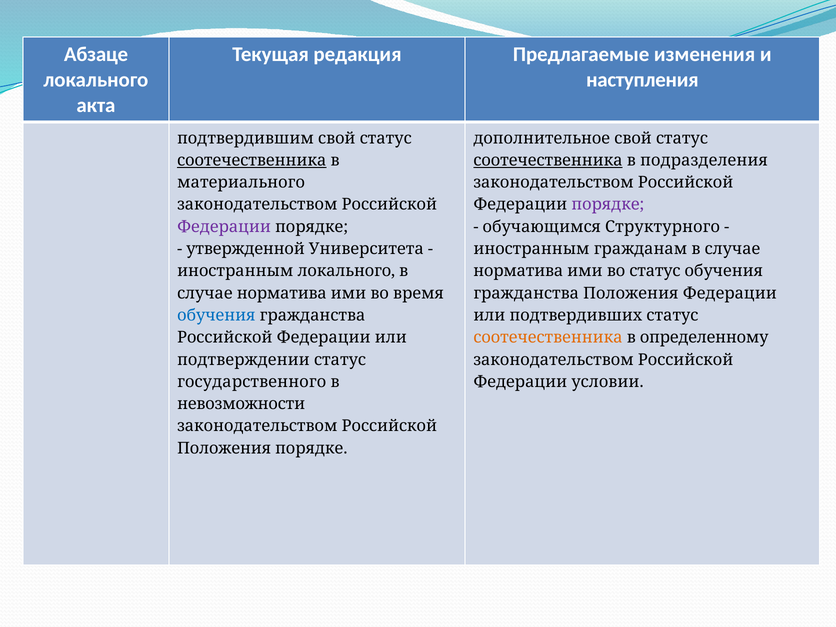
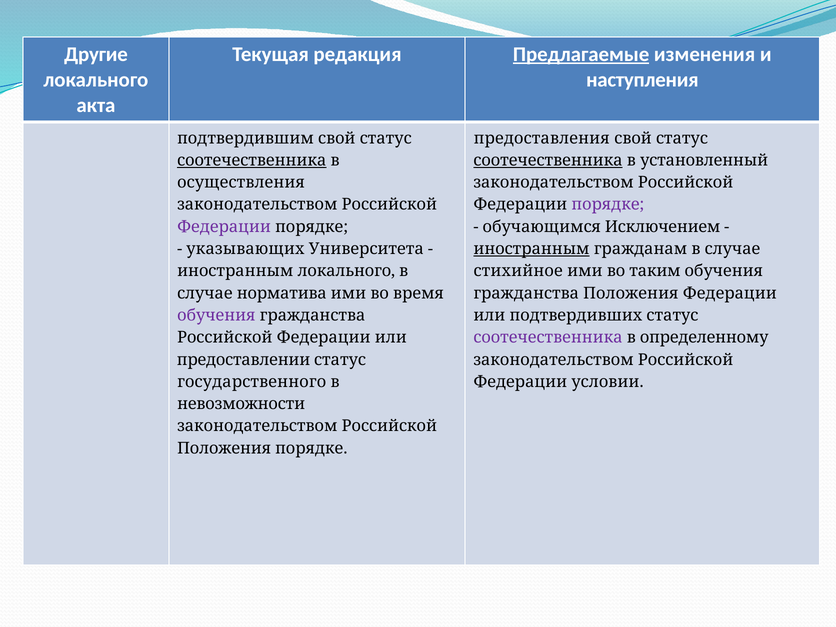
Абзаце: Абзаце -> Другие
Предлагаемые underline: none -> present
дополнительное: дополнительное -> предоставления
подразделения: подразделения -> установленный
материального: материального -> осуществления
Структурного: Структурного -> Исключением
утвержденной: утвержденной -> указывающих
иностранным at (531, 249) underline: none -> present
норматива at (518, 271): норматива -> стихийное
во статус: статус -> таким
обучения at (216, 315) colour: blue -> purple
соотечественника at (548, 337) colour: orange -> purple
подтверждении: подтверждении -> предоставлении
